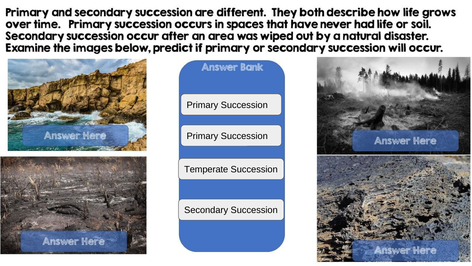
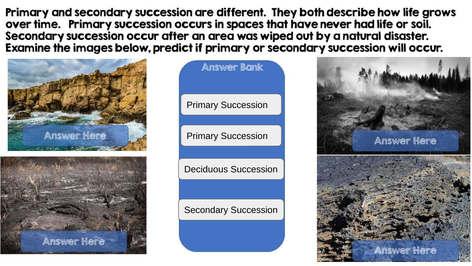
Temperate: Temperate -> Deciduous
